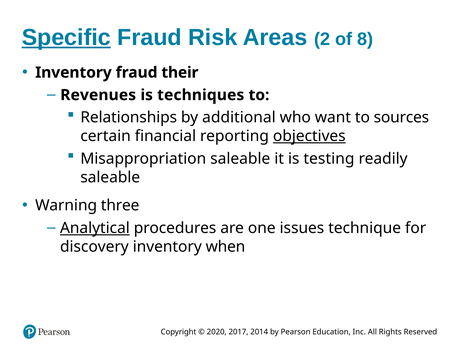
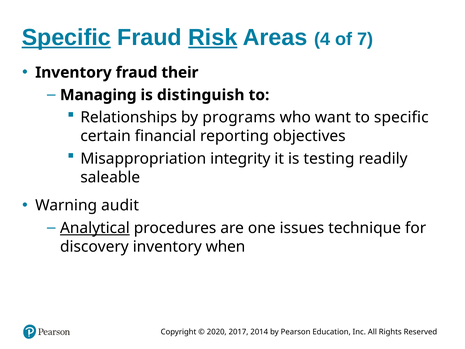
Risk underline: none -> present
2: 2 -> 4
8: 8 -> 7
Revenues: Revenues -> Managing
techniques: techniques -> distinguish
additional: additional -> programs
to sources: sources -> specific
objectives underline: present -> none
Misappropriation saleable: saleable -> integrity
three: three -> audit
